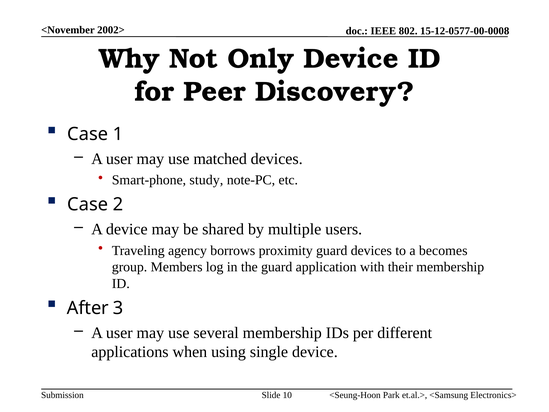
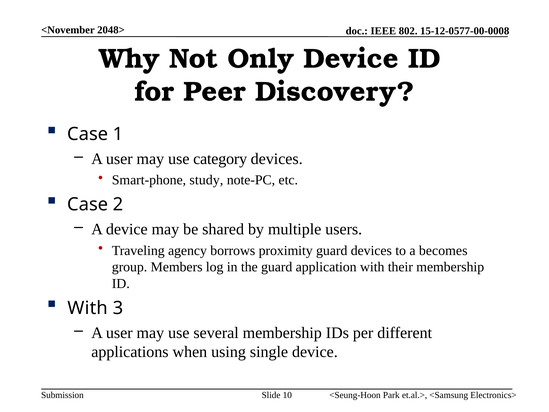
2002>: 2002> -> 2048>
matched: matched -> category
After at (88, 308): After -> With
